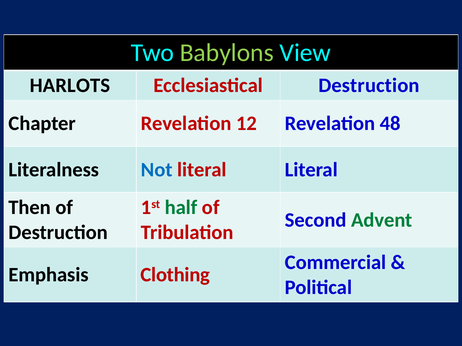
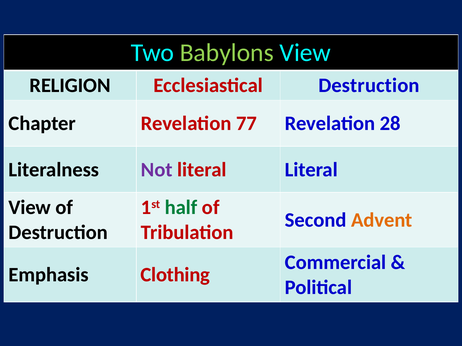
HARLOTS: HARLOTS -> RELIGION
12: 12 -> 77
48: 48 -> 28
Not colour: blue -> purple
Then at (30, 208): Then -> View
Advent colour: green -> orange
